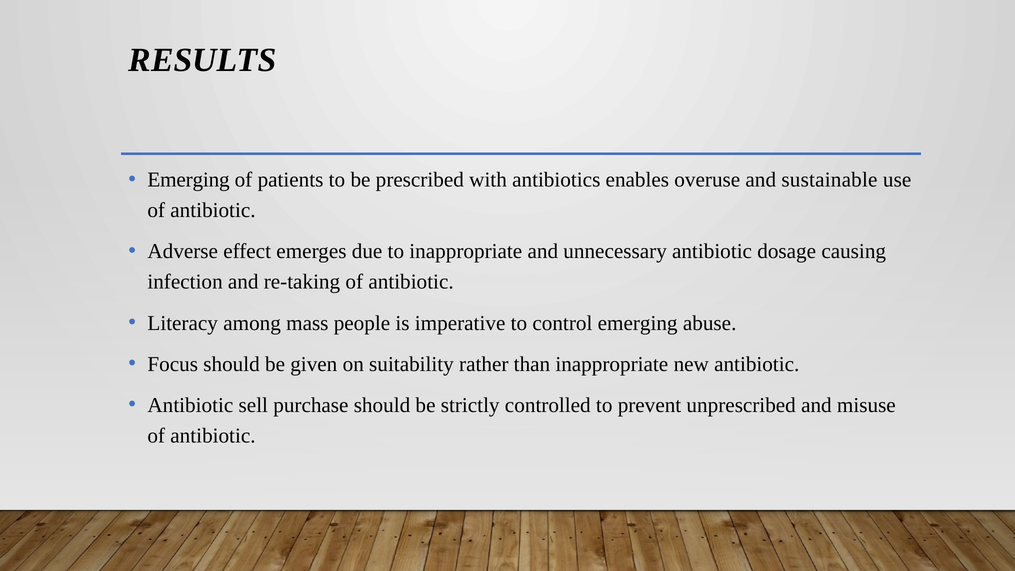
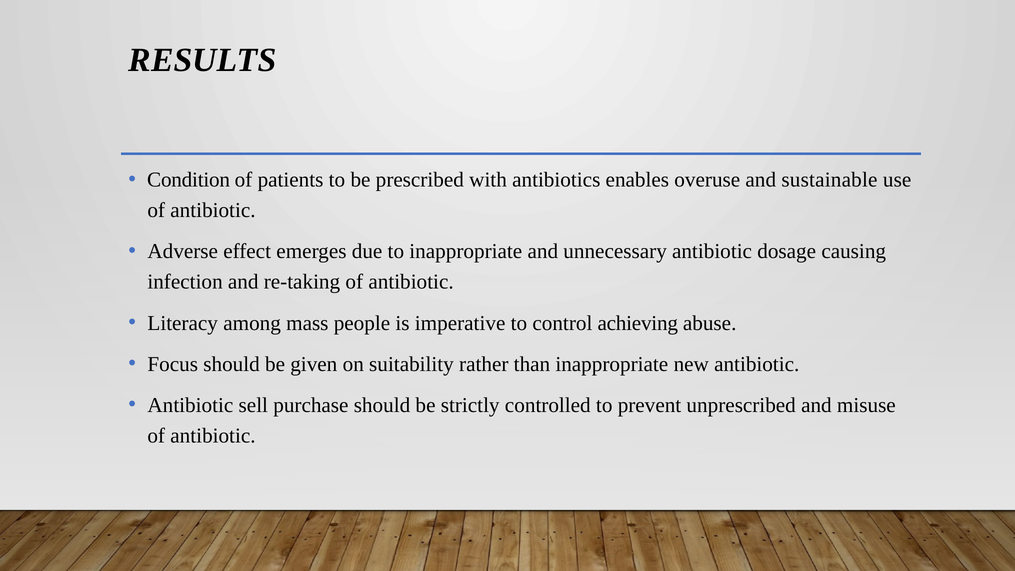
Emerging at (189, 180): Emerging -> Condition
control emerging: emerging -> achieving
